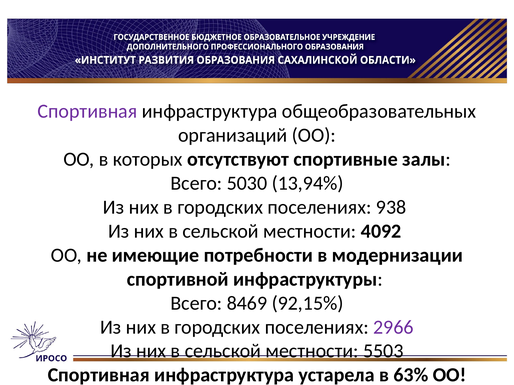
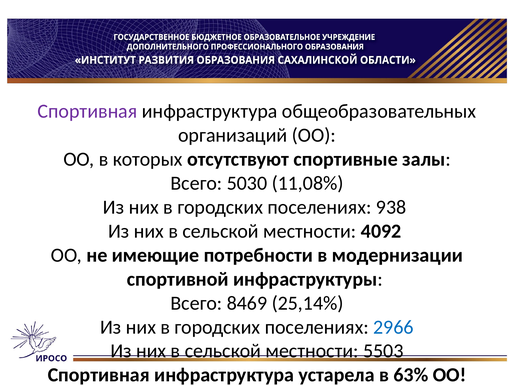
13,94%: 13,94% -> 11,08%
92,15%: 92,15% -> 25,14%
2966 colour: purple -> blue
